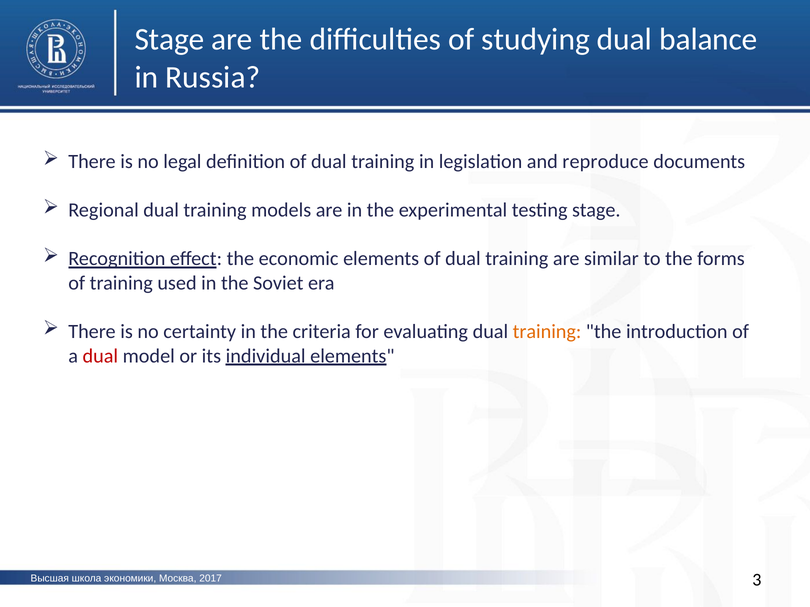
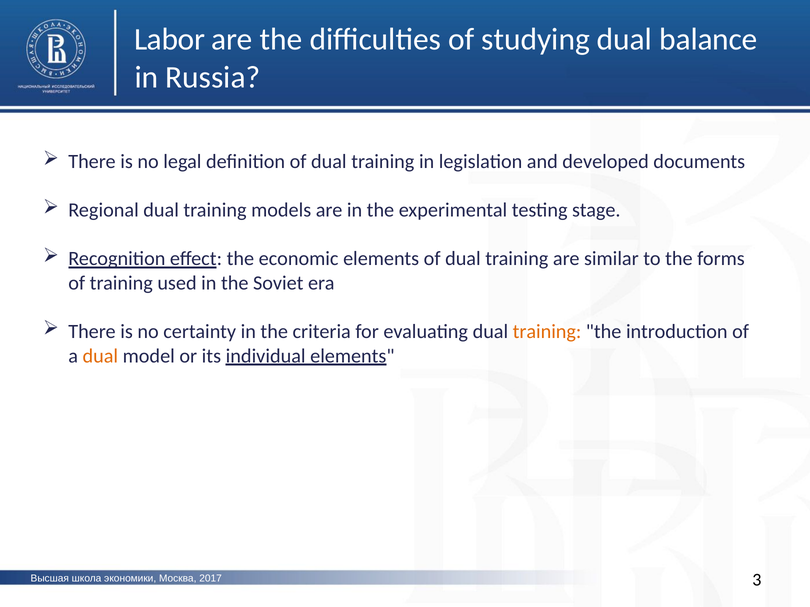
Stage at (170, 40): Stage -> Labor
reproduce: reproduce -> developed
dual at (100, 356) colour: red -> orange
